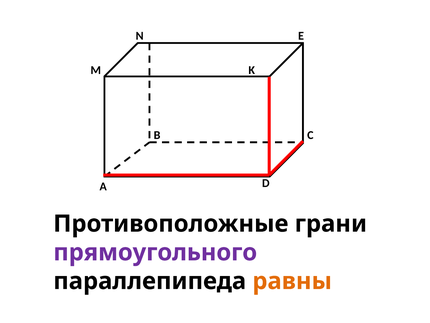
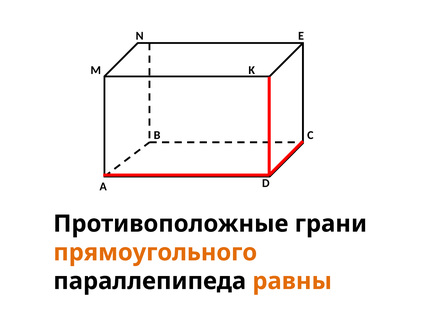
прямоугольного colour: purple -> orange
